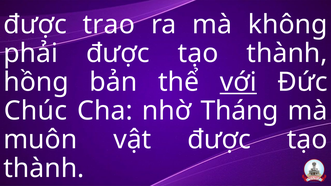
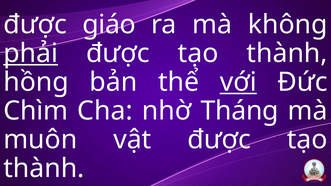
trao: trao -> giáo
phải underline: none -> present
Chúc: Chúc -> Chìm
